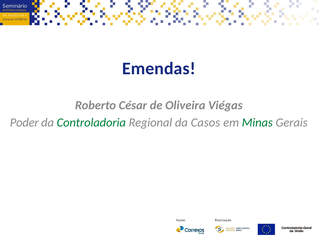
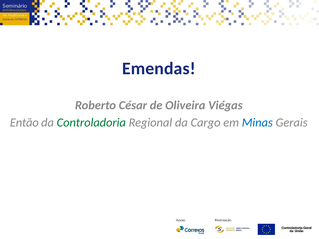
Poder: Poder -> Então
Casos: Casos -> Cargo
Minas colour: green -> blue
